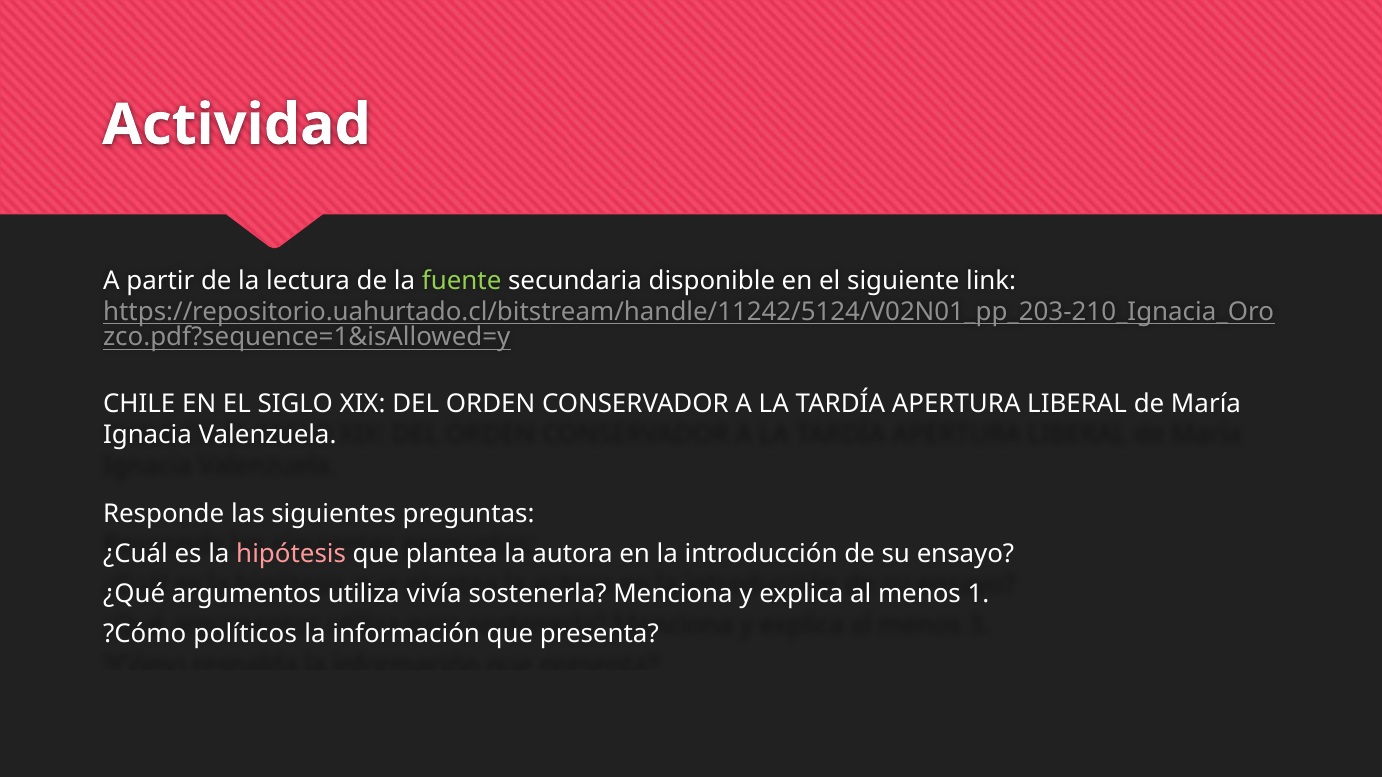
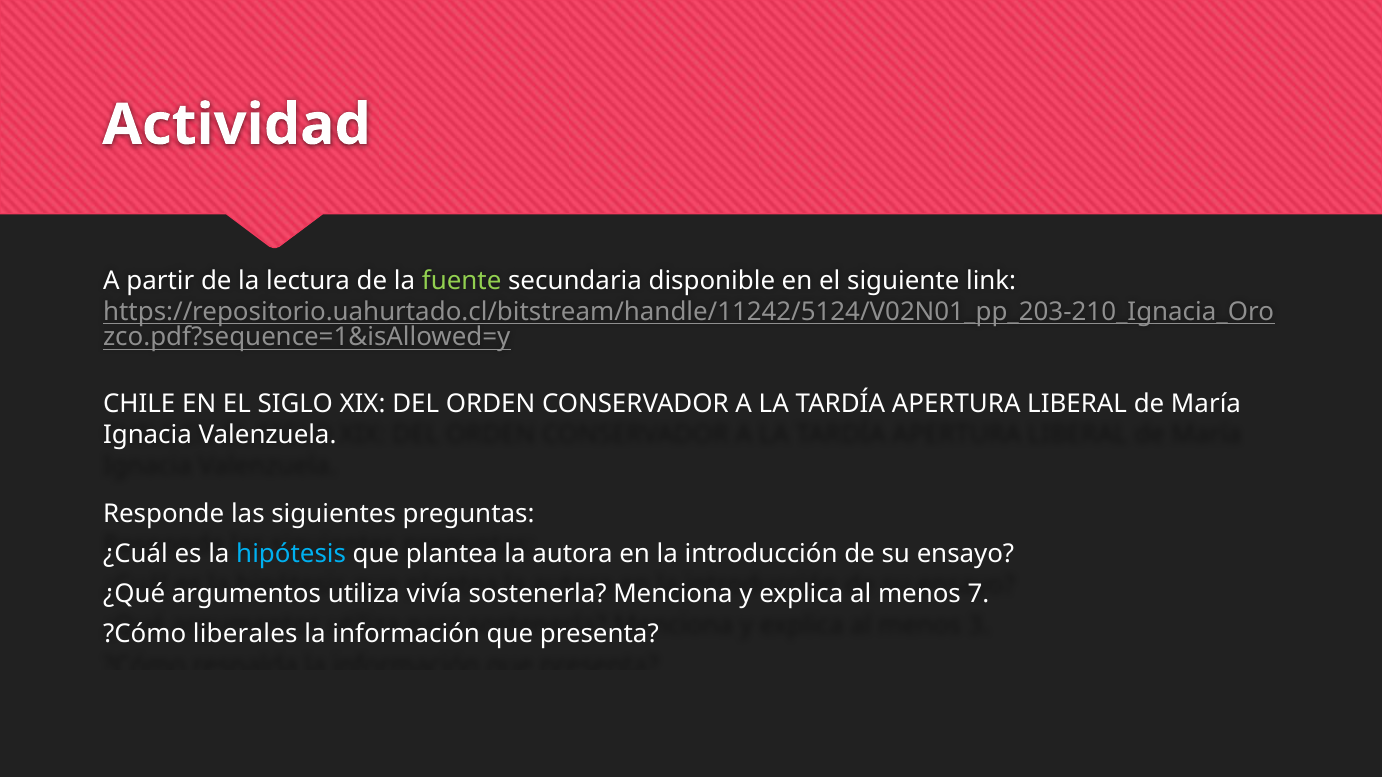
hipótesis colour: pink -> light blue
1: 1 -> 7
políticos: políticos -> liberales
